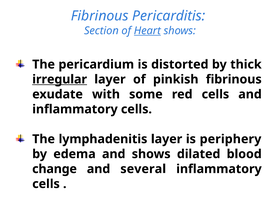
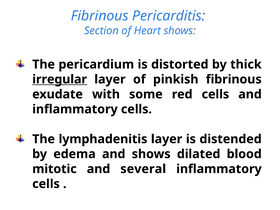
Heart underline: present -> none
periphery: periphery -> distended
change: change -> mitotic
